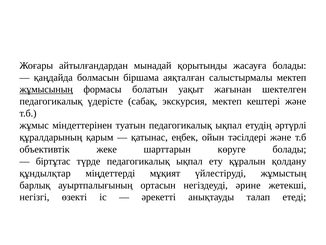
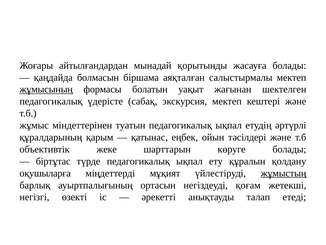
құндылқтар: құндылқтар -> оқушыларға
жұмыстың underline: none -> present
әрине: әрине -> қоғам
